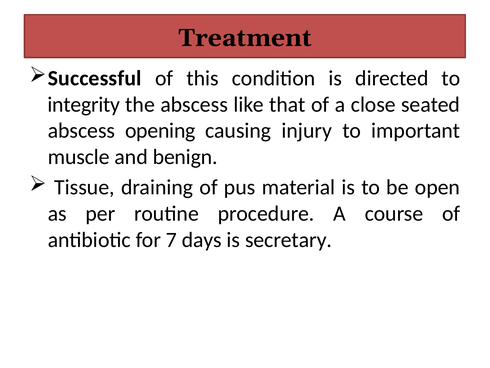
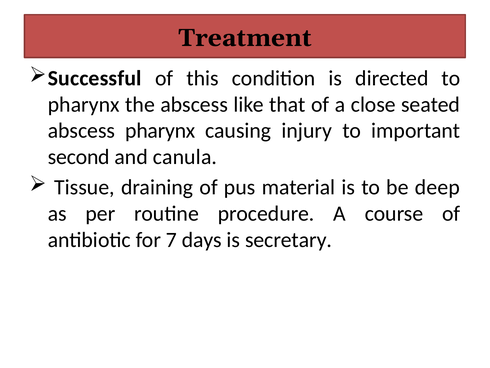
integrity at (84, 104): integrity -> pharynx
abscess opening: opening -> pharynx
muscle: muscle -> second
benign: benign -> canula
open: open -> deep
